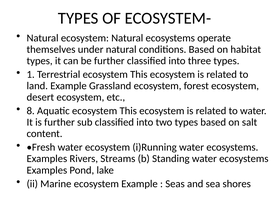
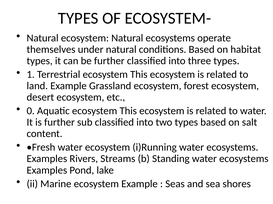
8: 8 -> 0
